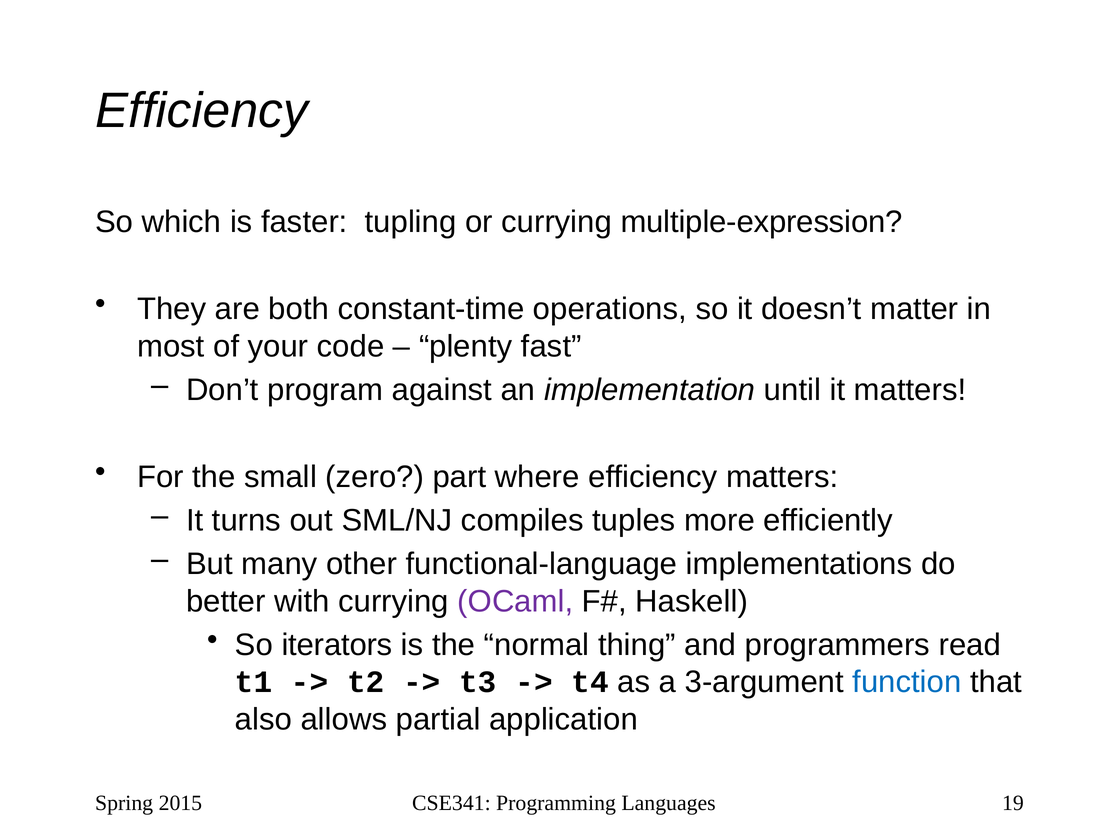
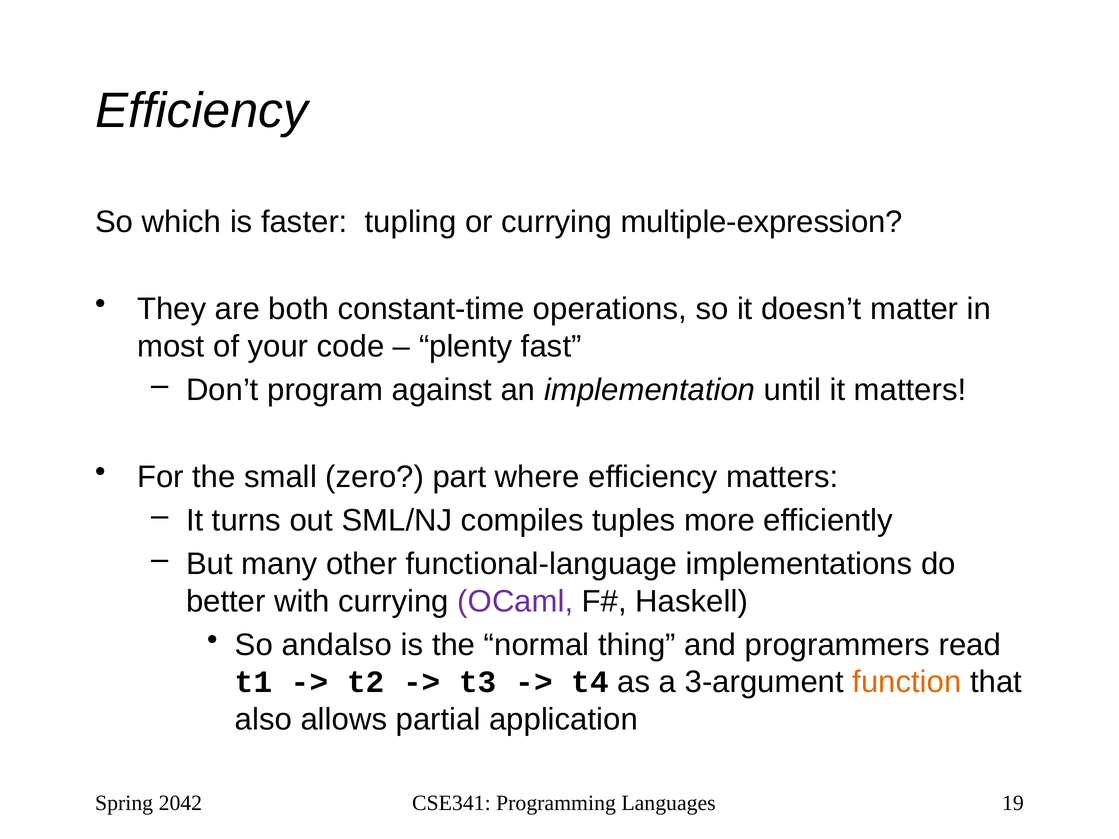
iterators: iterators -> andalso
function colour: blue -> orange
2015: 2015 -> 2042
